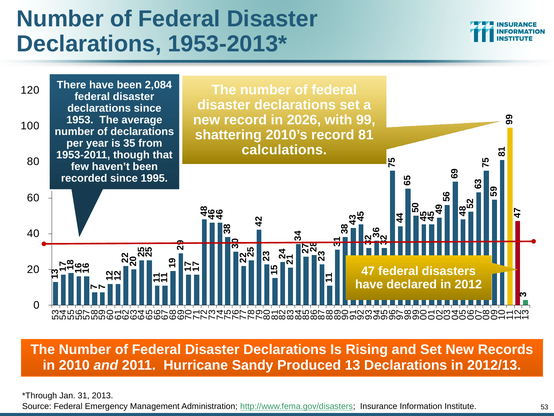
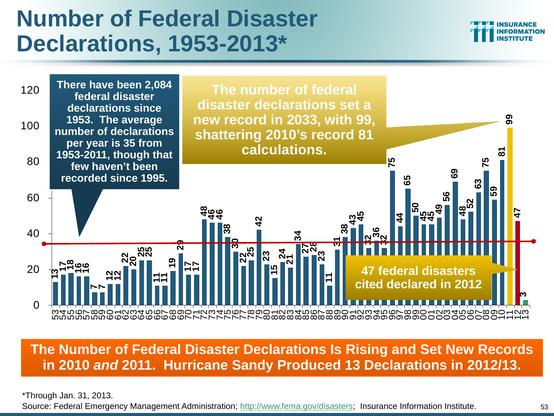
2026: 2026 -> 2033
have at (369, 284): have -> cited
